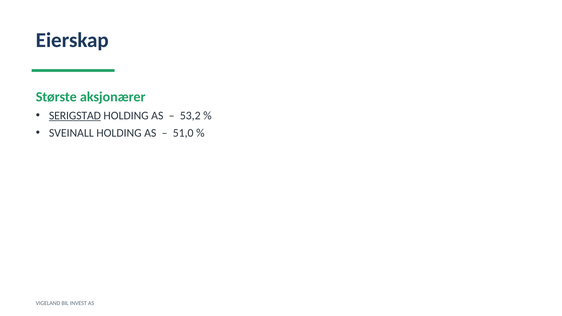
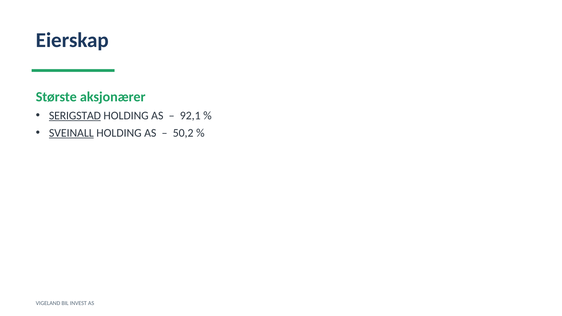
53,2: 53,2 -> 92,1
SVEINALL underline: none -> present
51,0: 51,0 -> 50,2
